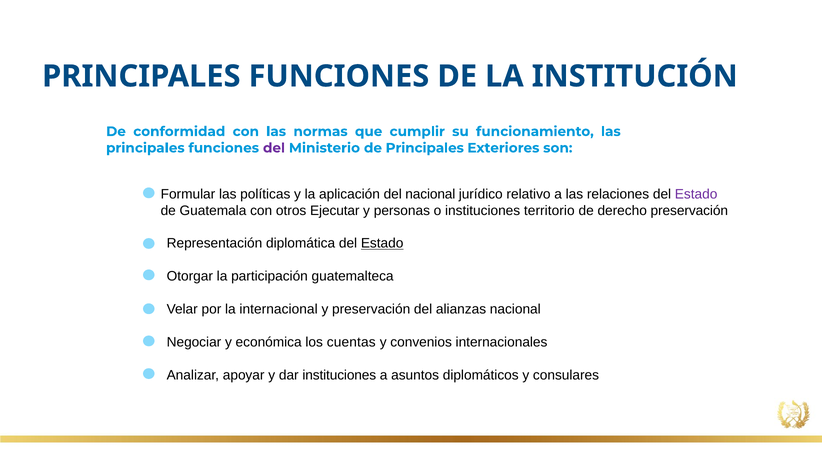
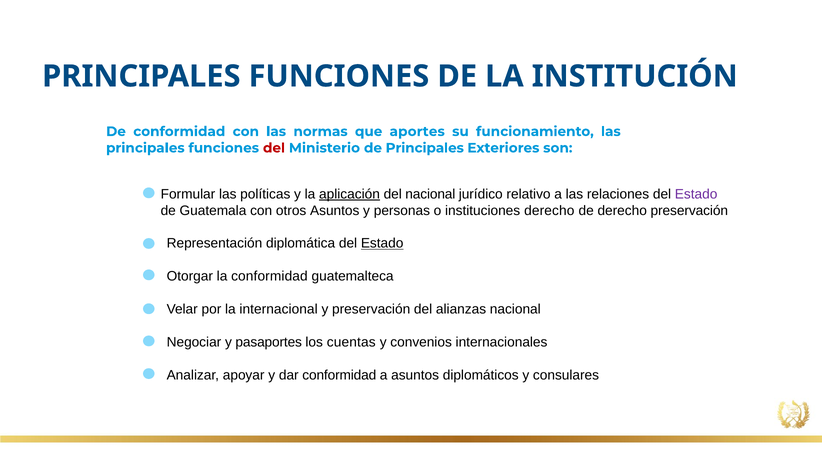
cumplir: cumplir -> aportes
del at (274, 148) colour: purple -> red
aplicación underline: none -> present
otros Ejecutar: Ejecutar -> Asuntos
instituciones territorio: territorio -> derecho
la participación: participación -> conformidad
económica: económica -> pasaportes
dar instituciones: instituciones -> conformidad
